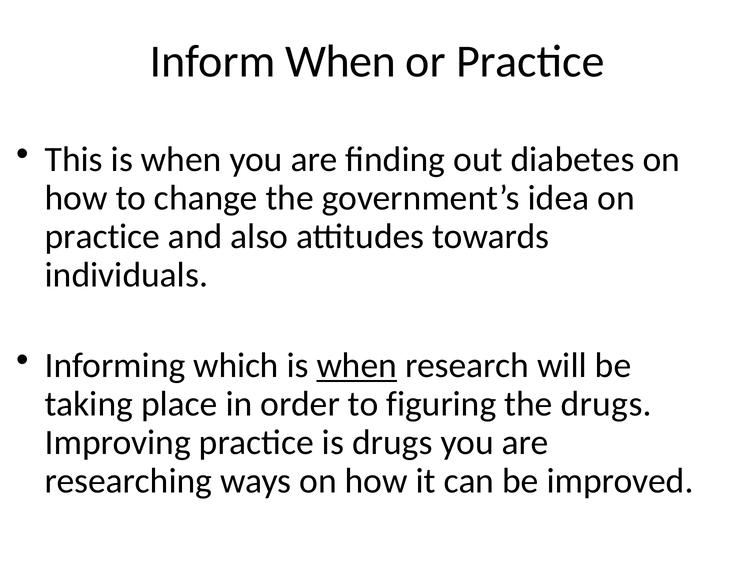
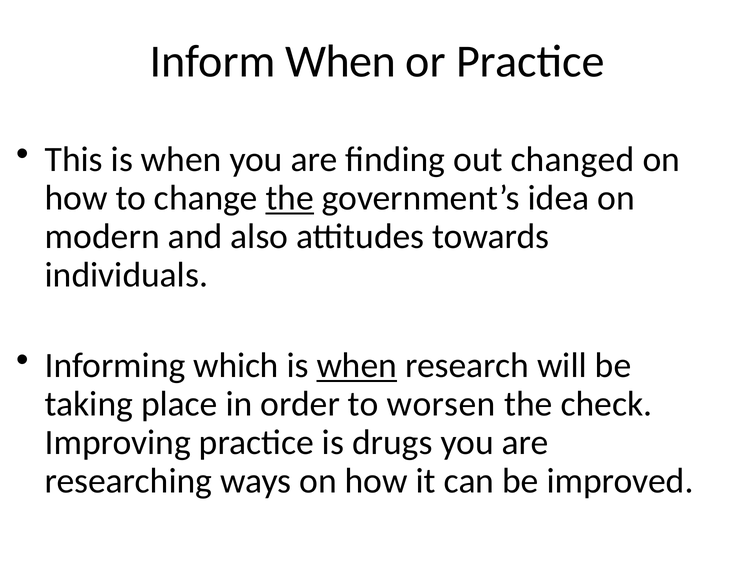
diabetes: diabetes -> changed
the at (290, 198) underline: none -> present
practice at (102, 237): practice -> modern
figuring: figuring -> worsen
the drugs: drugs -> check
